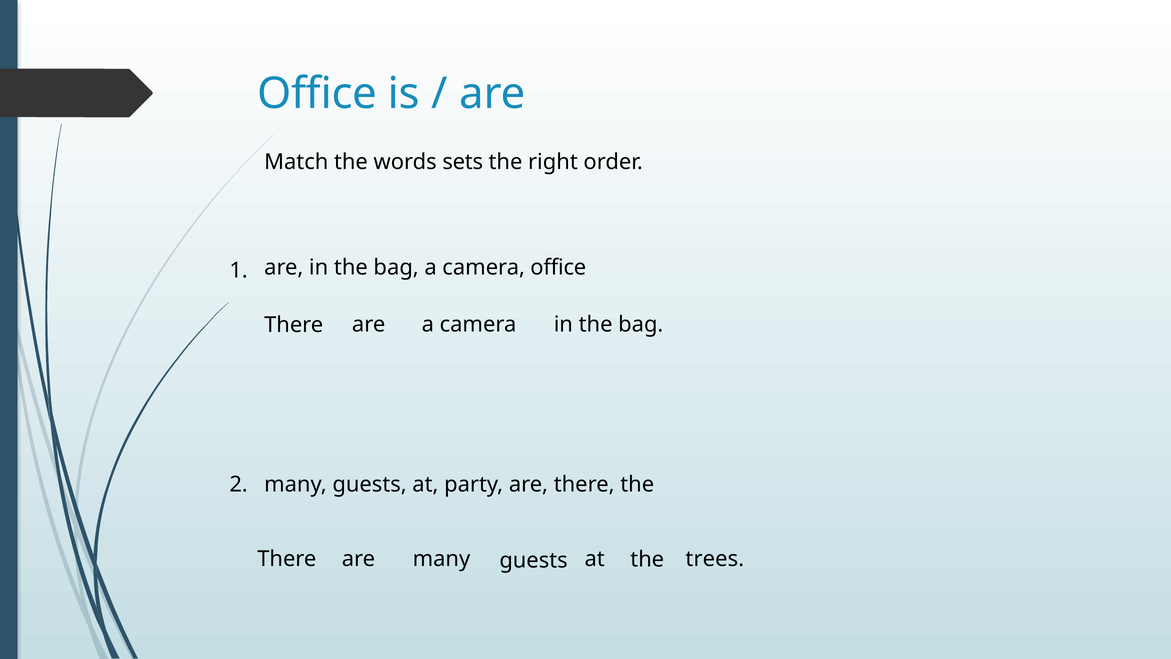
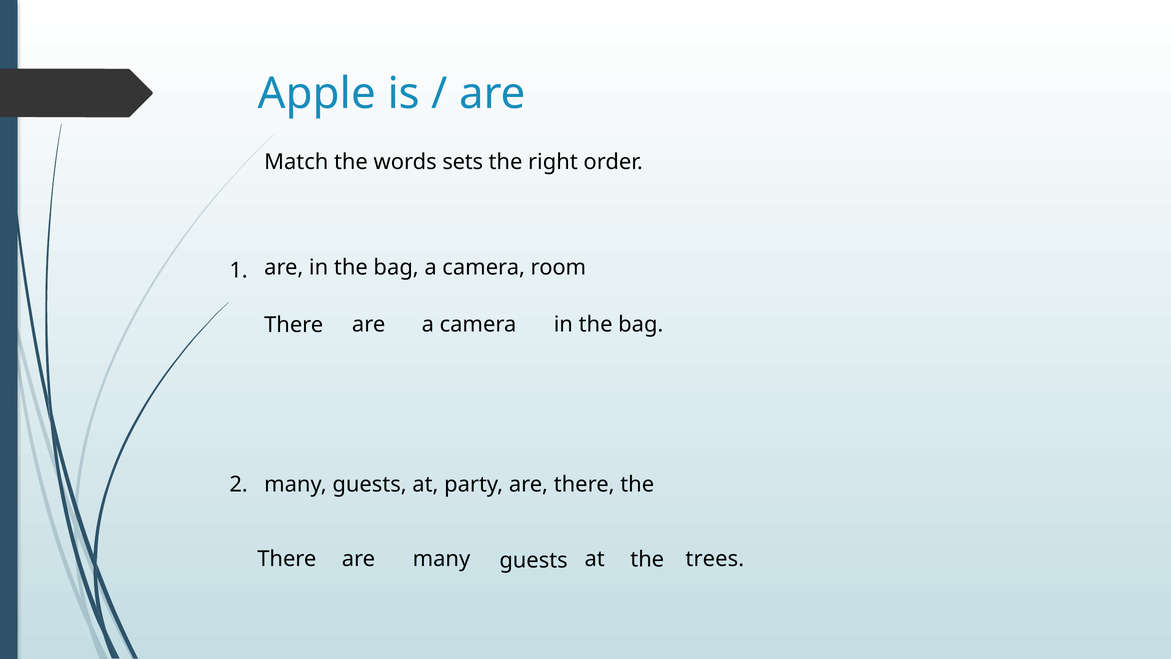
Office at (317, 94): Office -> Apple
camera office: office -> room
